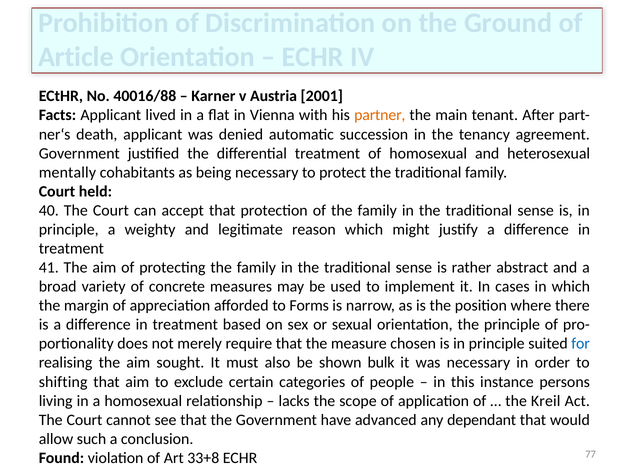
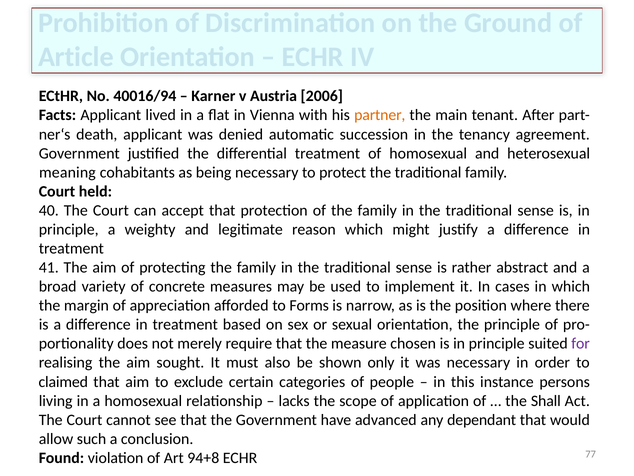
40016/88: 40016/88 -> 40016/94
2001: 2001 -> 2006
mentally: mentally -> meaning
for colour: blue -> purple
bulk: bulk -> only
shifting: shifting -> claimed
Kreil: Kreil -> Shall
33+8: 33+8 -> 94+8
